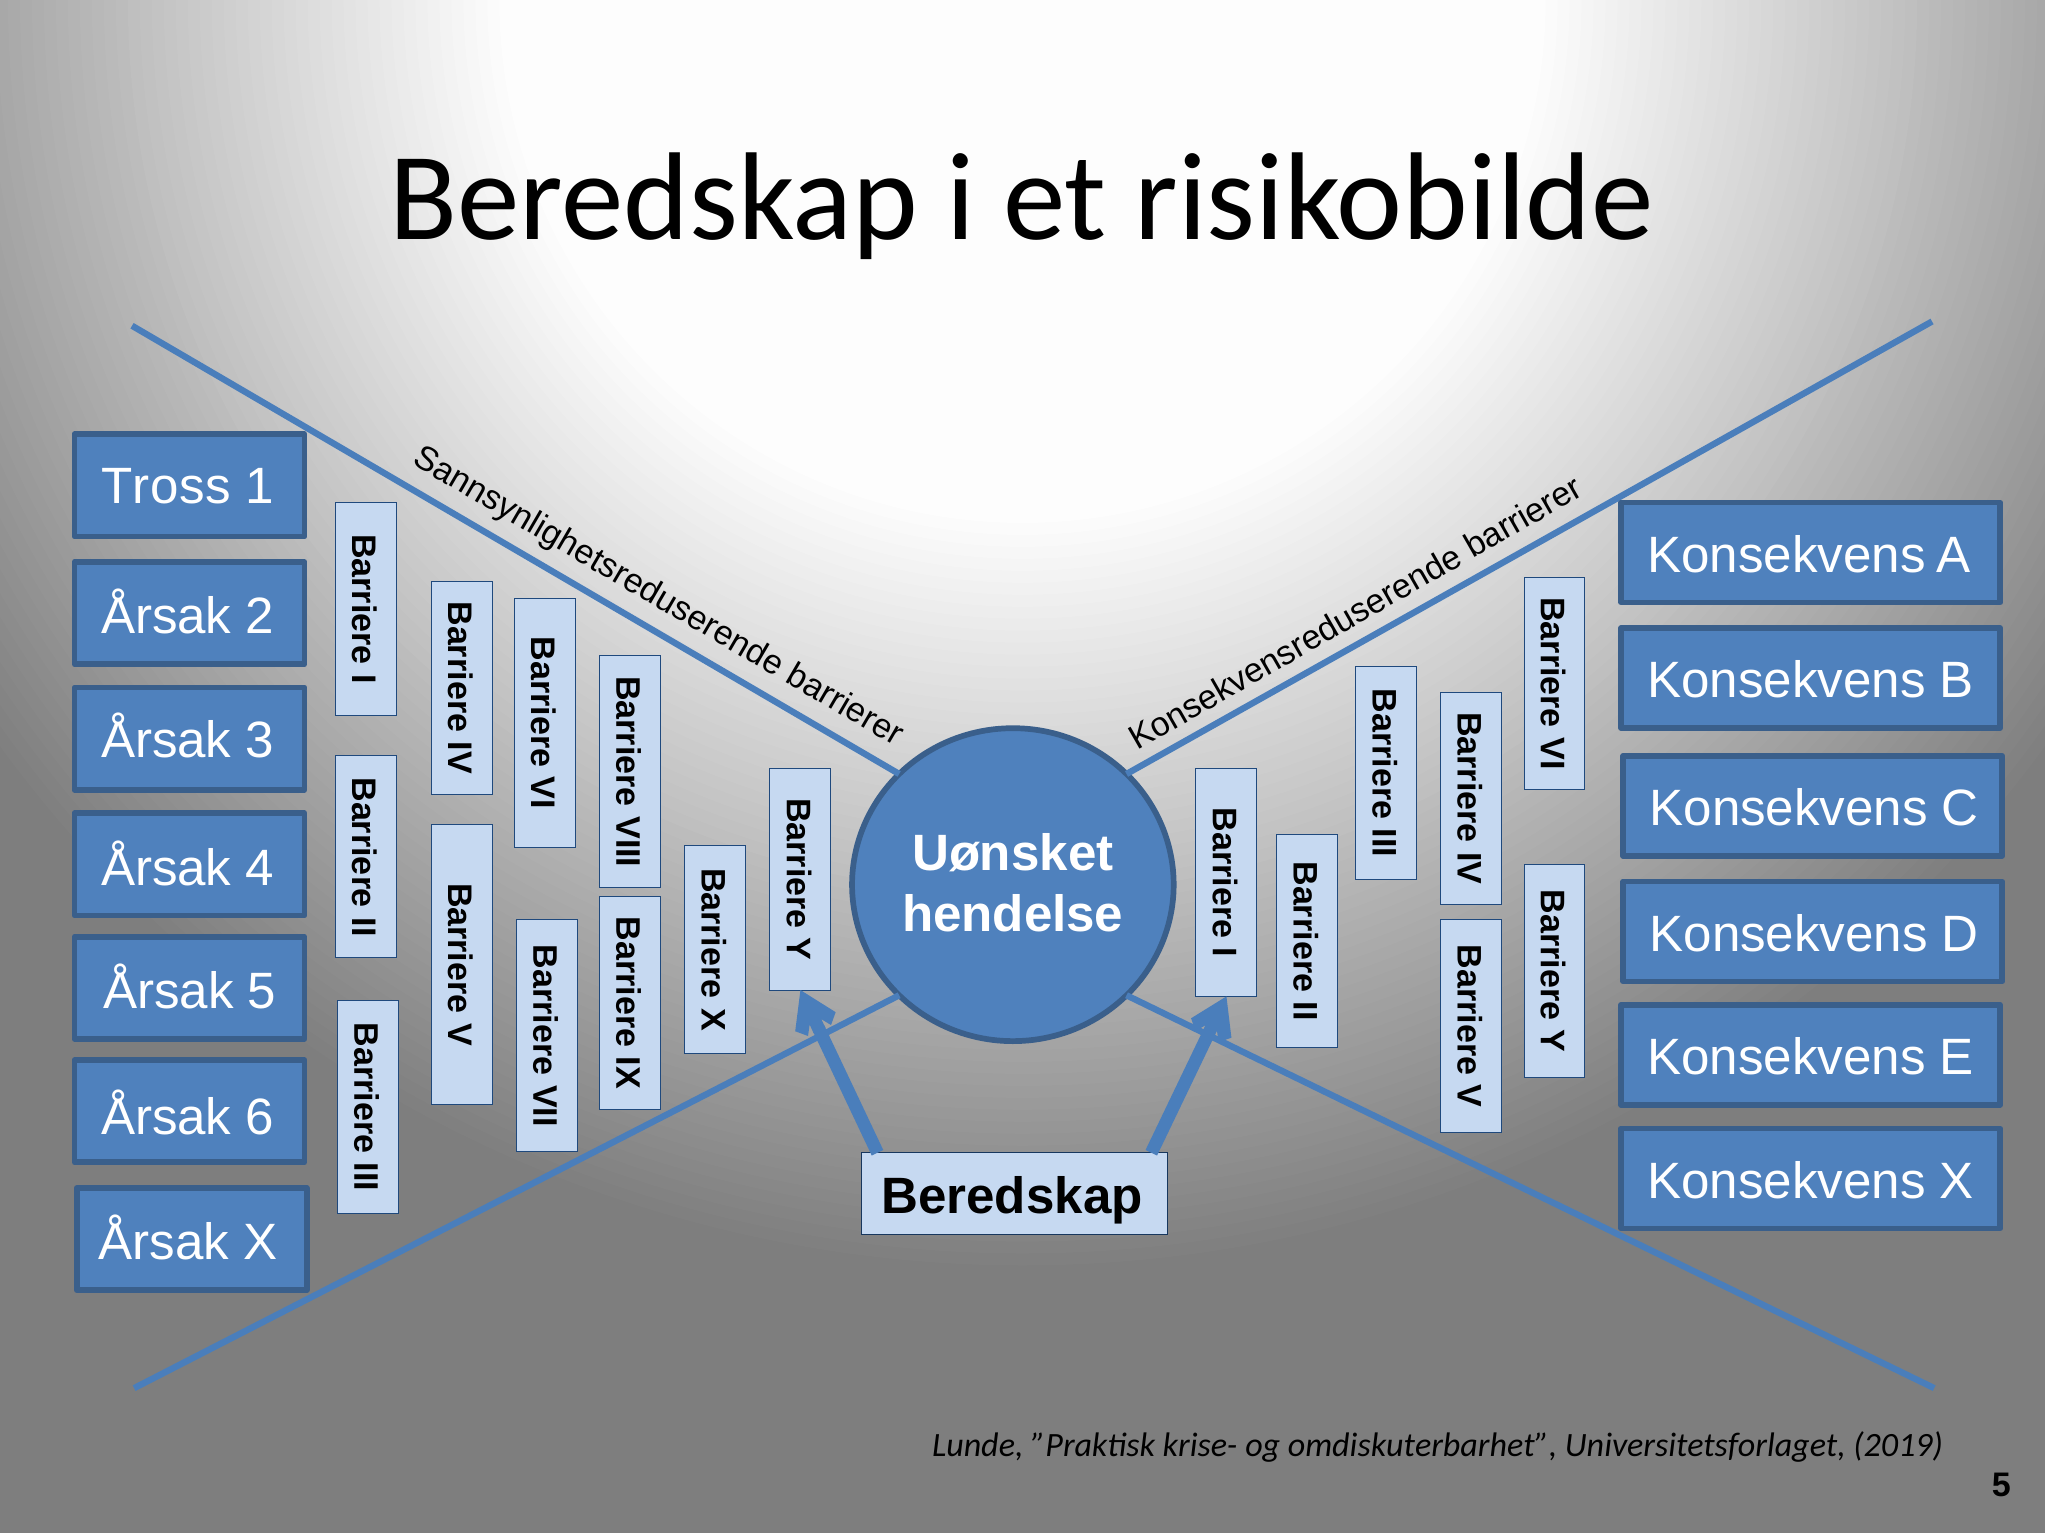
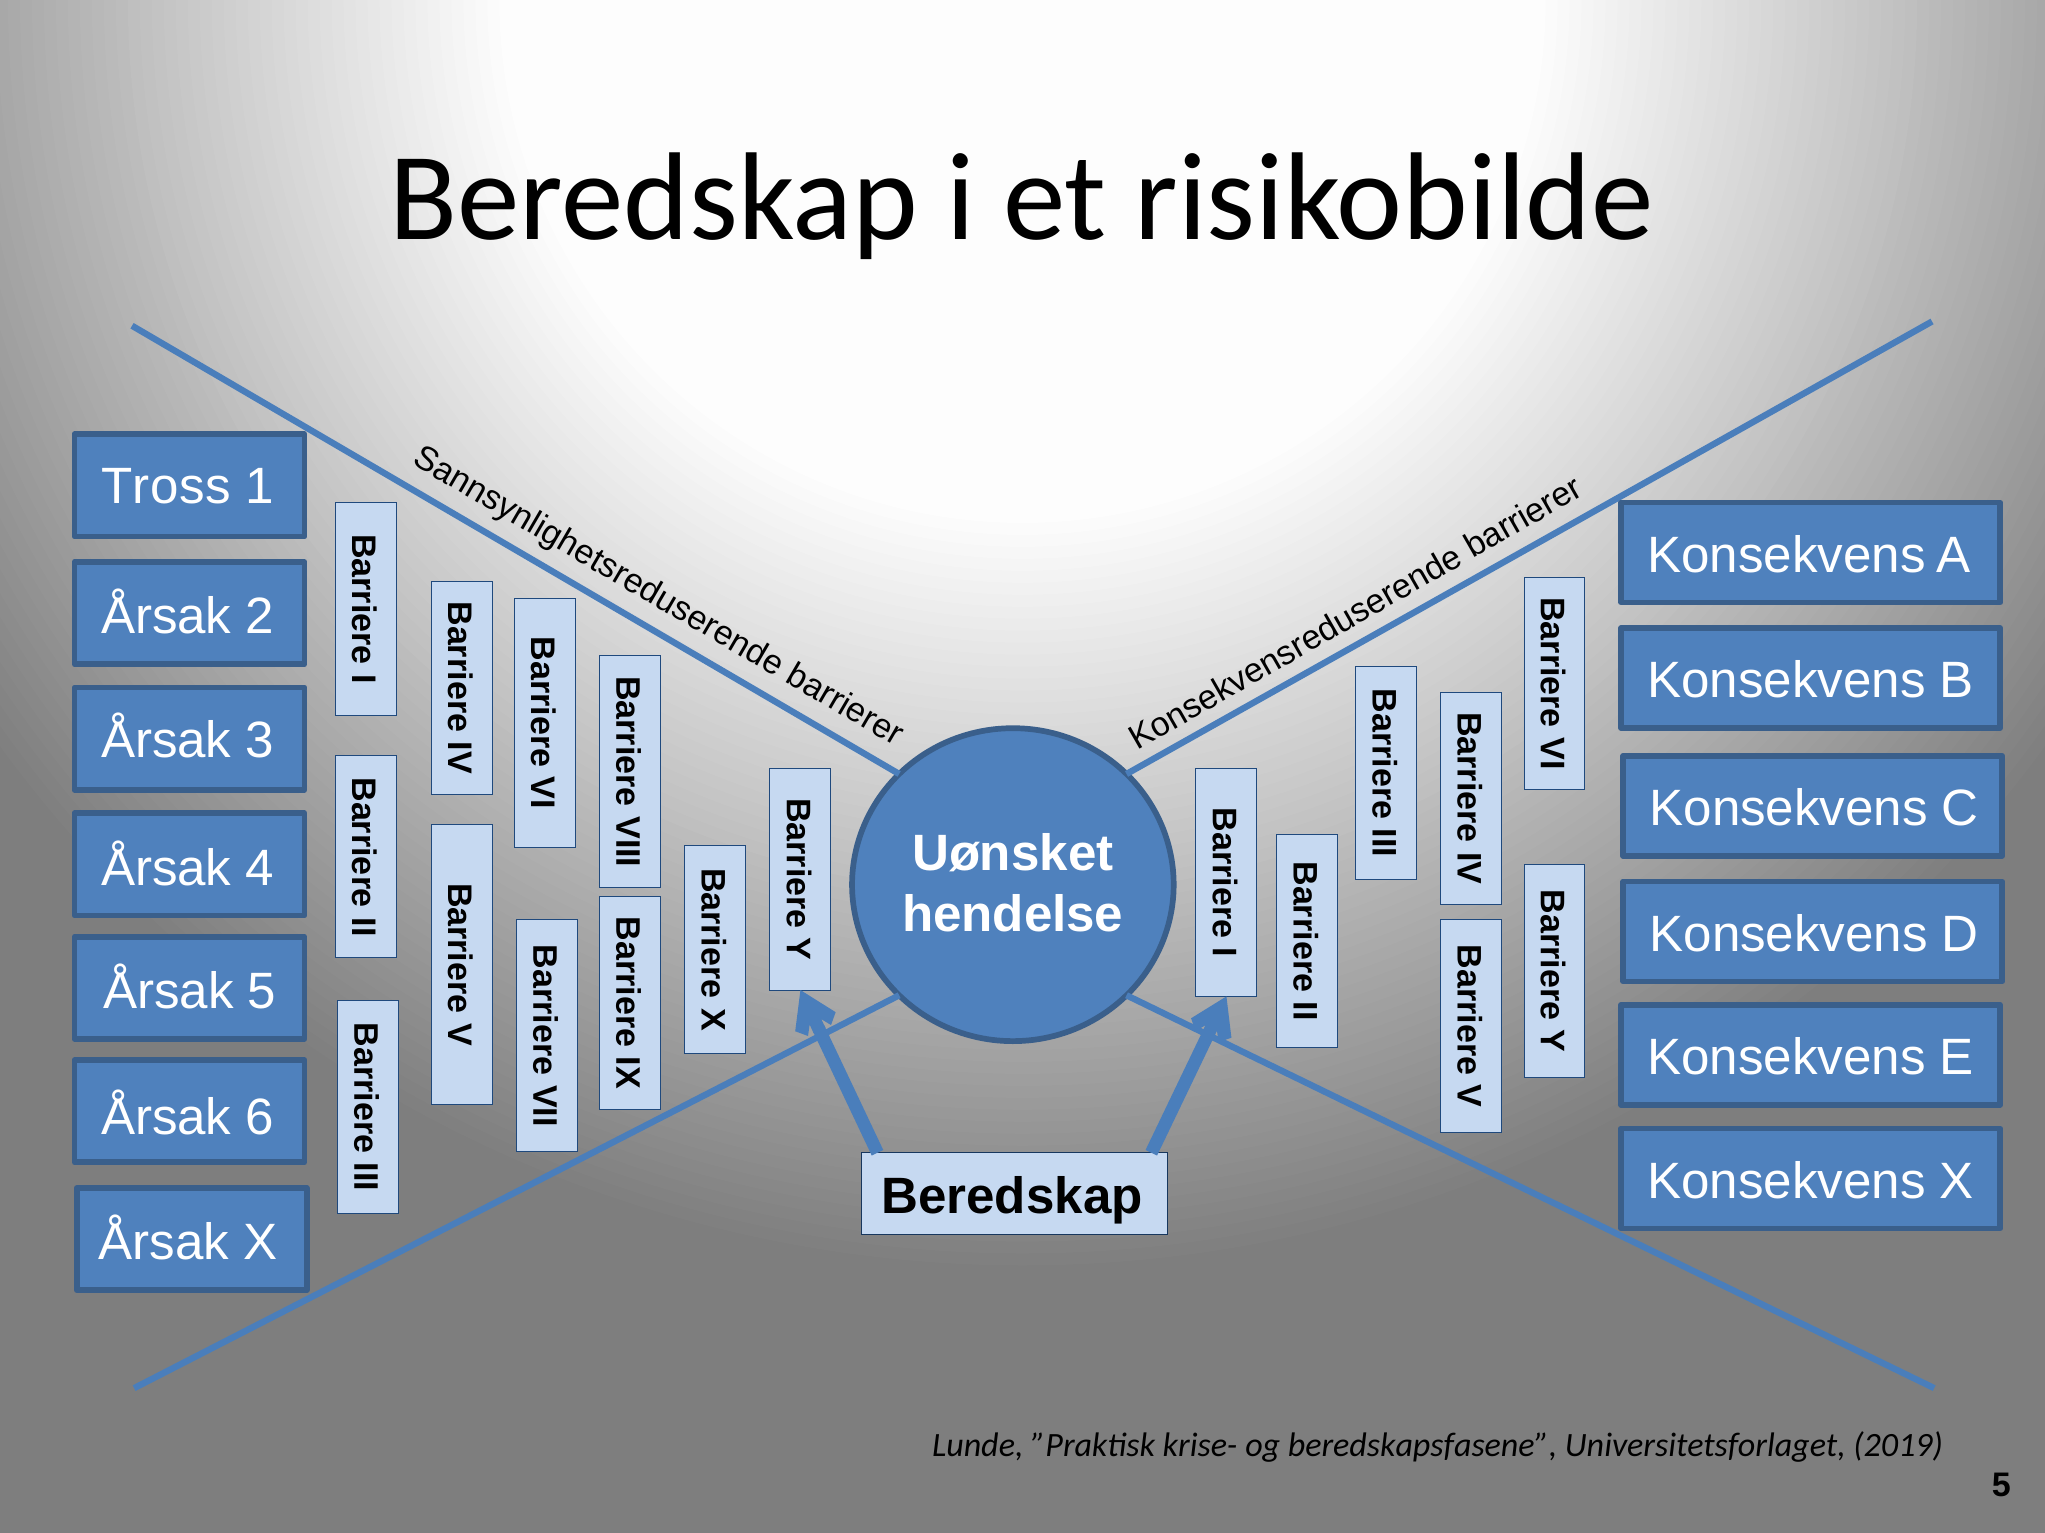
omdiskuterbarhet: omdiskuterbarhet -> beredskapsfasene
